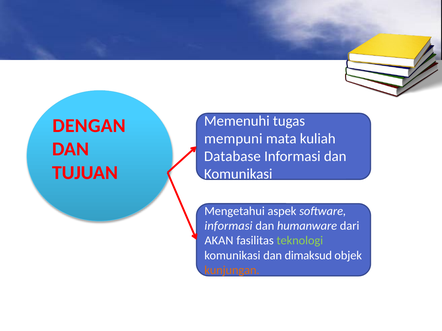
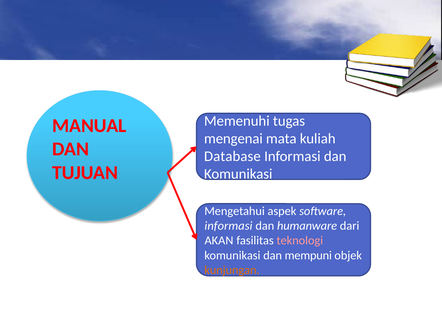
DENGAN: DENGAN -> MANUAL
mempuni: mempuni -> mengenai
teknologi colour: light green -> pink
dimaksud: dimaksud -> mempuni
